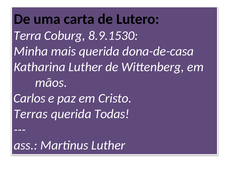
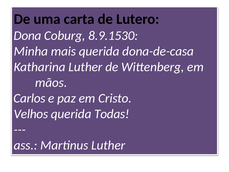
Terra: Terra -> Dona
Terras: Terras -> Velhos
